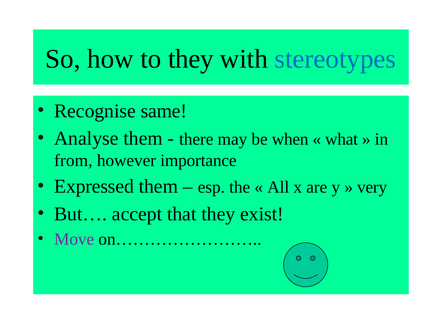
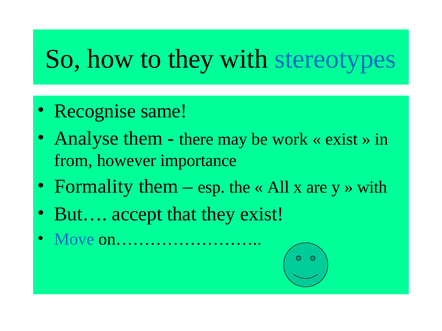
when: when -> work
what at (342, 139): what -> exist
Expressed: Expressed -> Formality
very at (372, 188): very -> with
Move colour: purple -> blue
